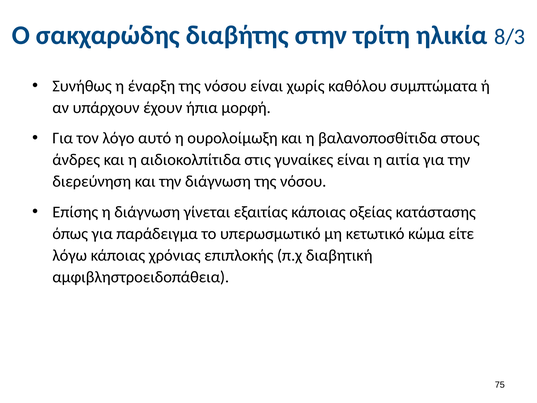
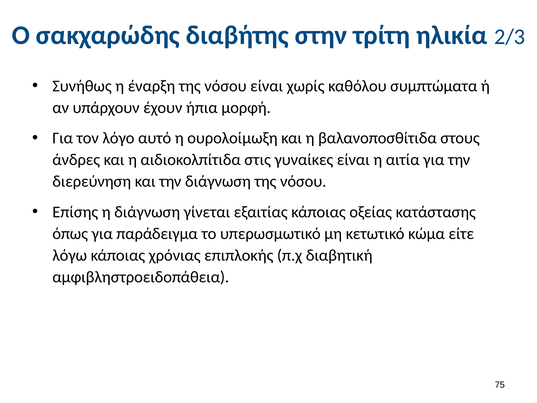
8/3: 8/3 -> 2/3
